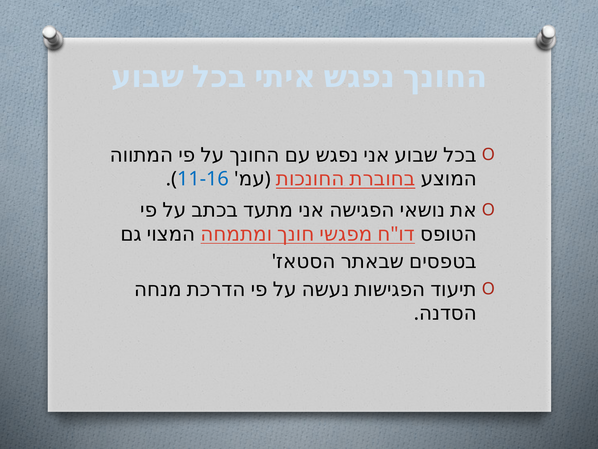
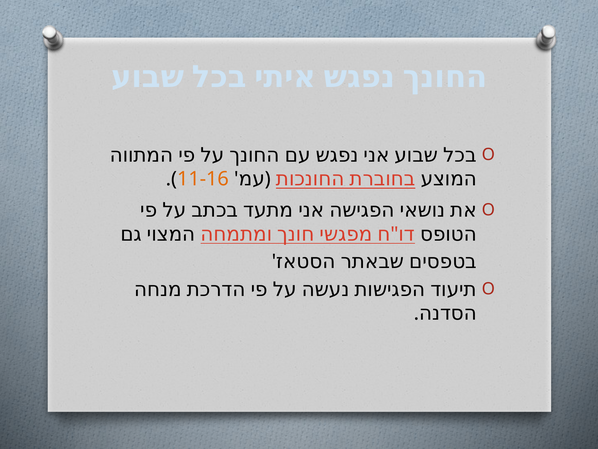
11-16 colour: blue -> orange
